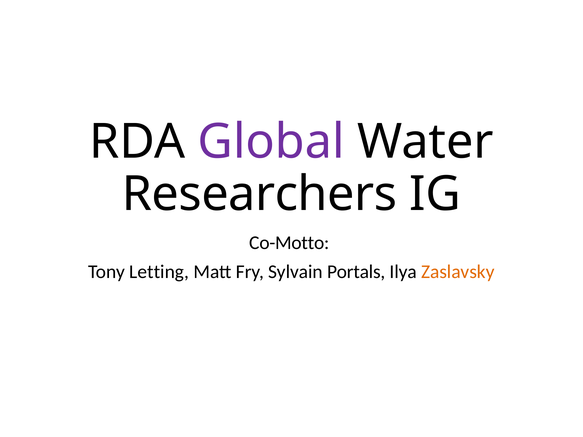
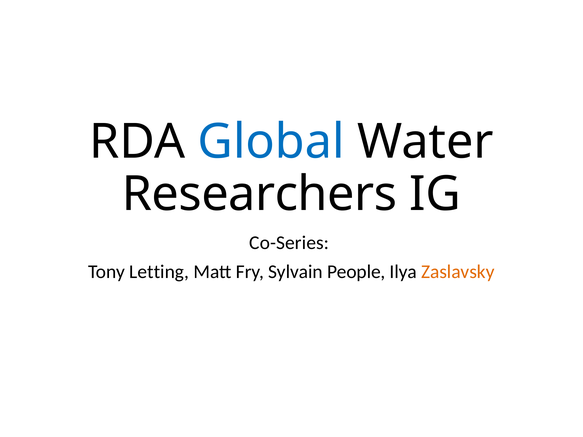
Global colour: purple -> blue
Co-Motto: Co-Motto -> Co-Series
Portals: Portals -> People
